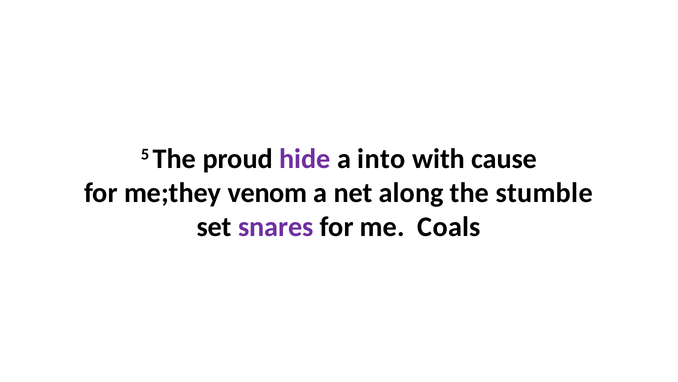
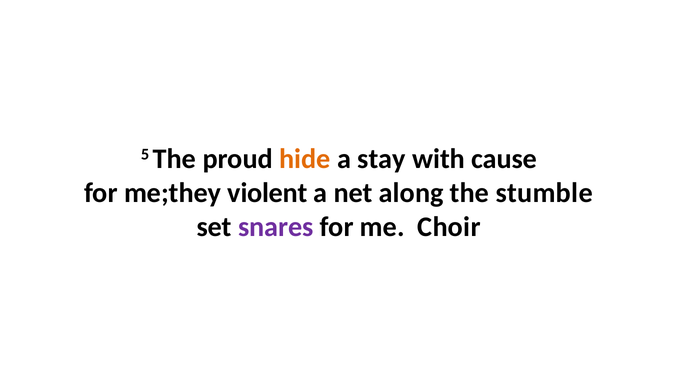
hide colour: purple -> orange
into: into -> stay
venom: venom -> violent
Coals: Coals -> Choir
